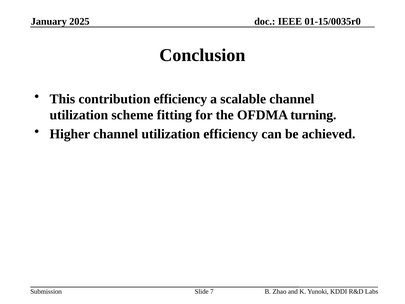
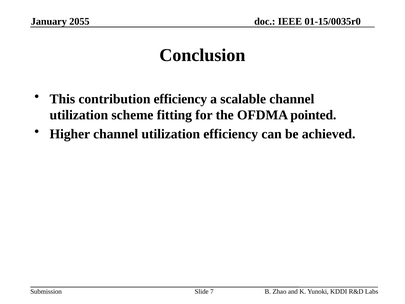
2025: 2025 -> 2055
turning: turning -> pointed
